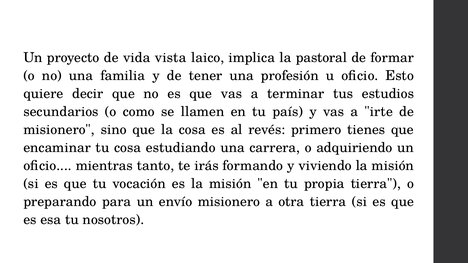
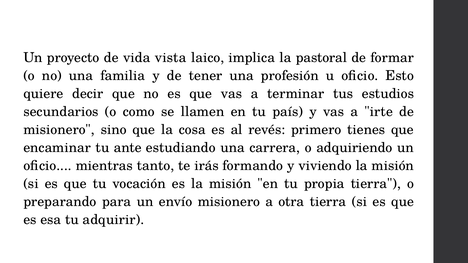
tu cosa: cosa -> ante
nosotros: nosotros -> adquirir
